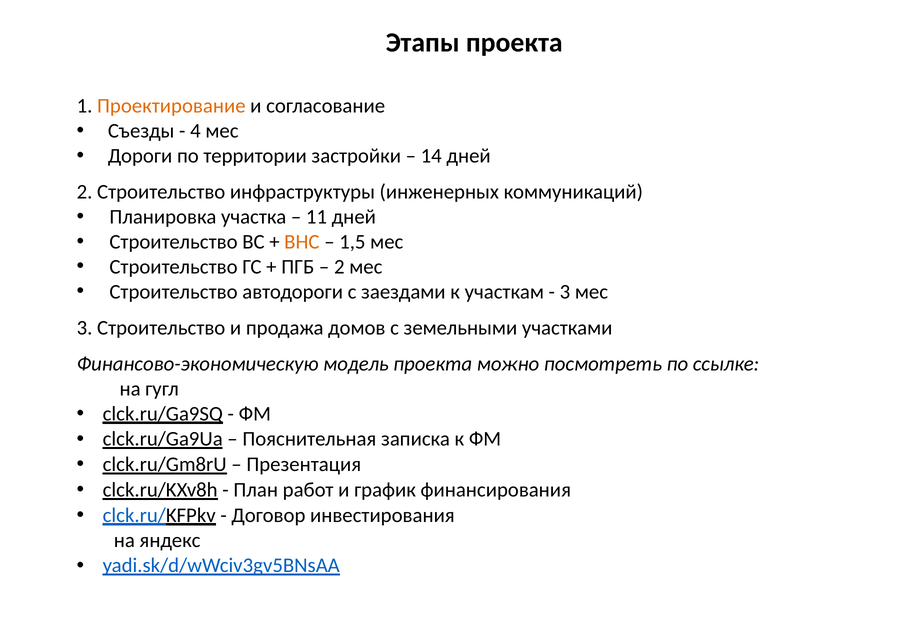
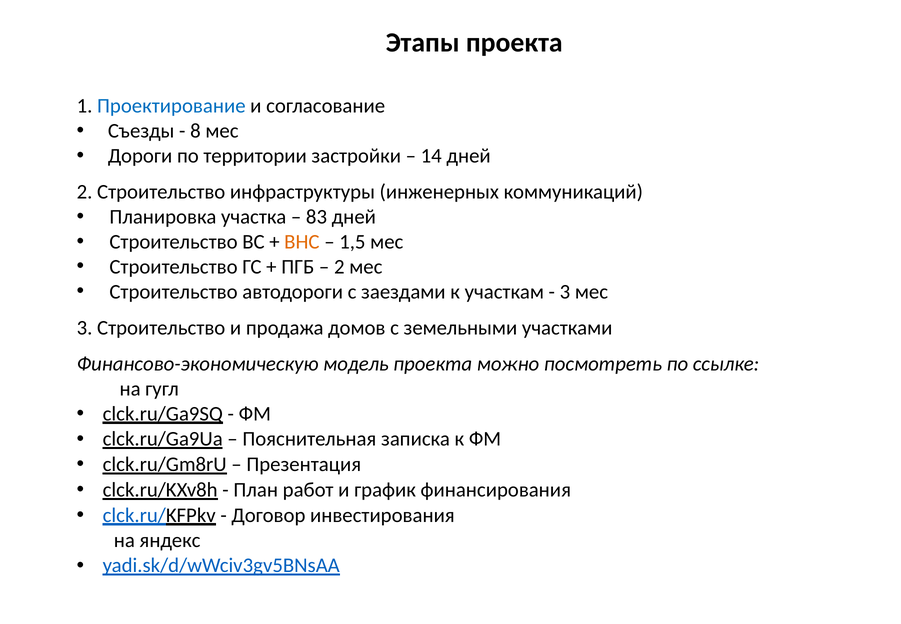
Проектирование colour: orange -> blue
4: 4 -> 8
11: 11 -> 83
